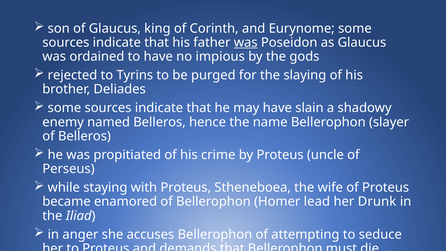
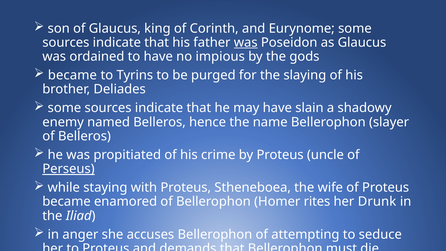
rejected at (72, 75): rejected -> became
Perseus underline: none -> present
lead: lead -> rites
